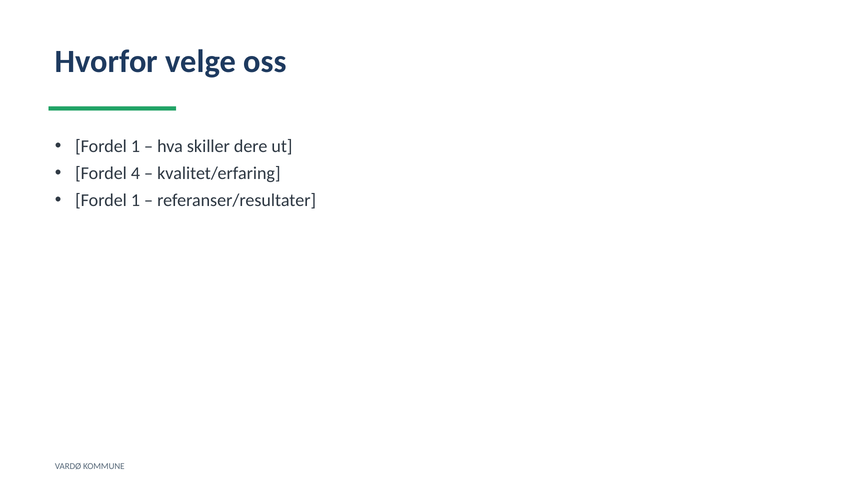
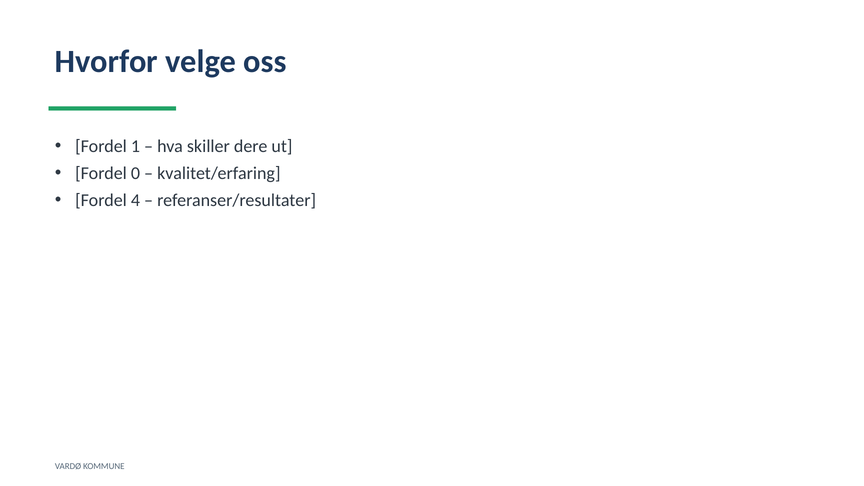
4: 4 -> 0
1 at (135, 200): 1 -> 4
